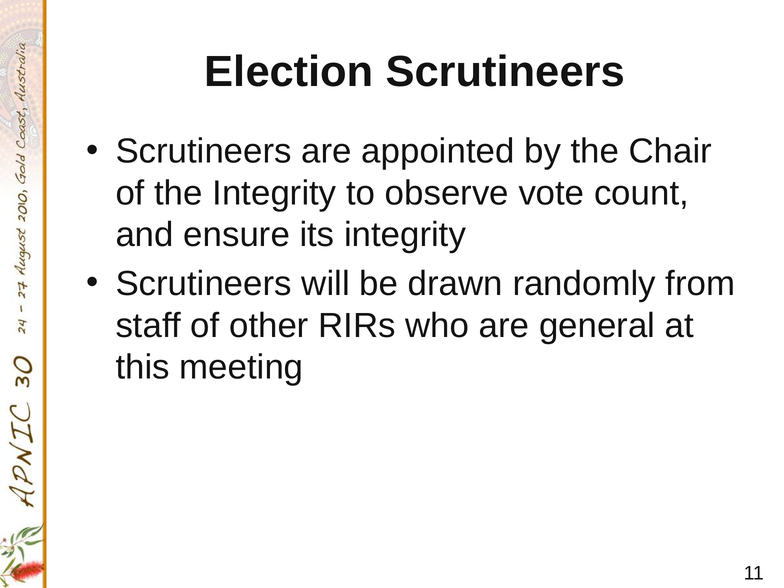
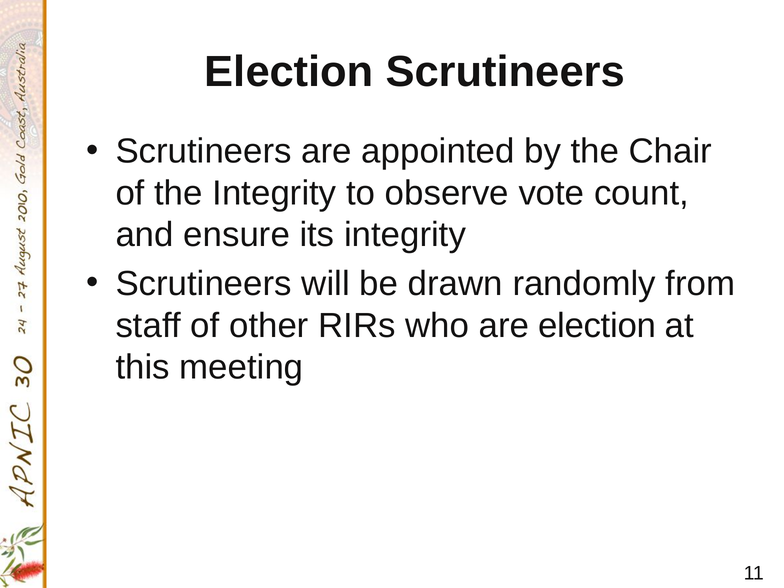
are general: general -> election
